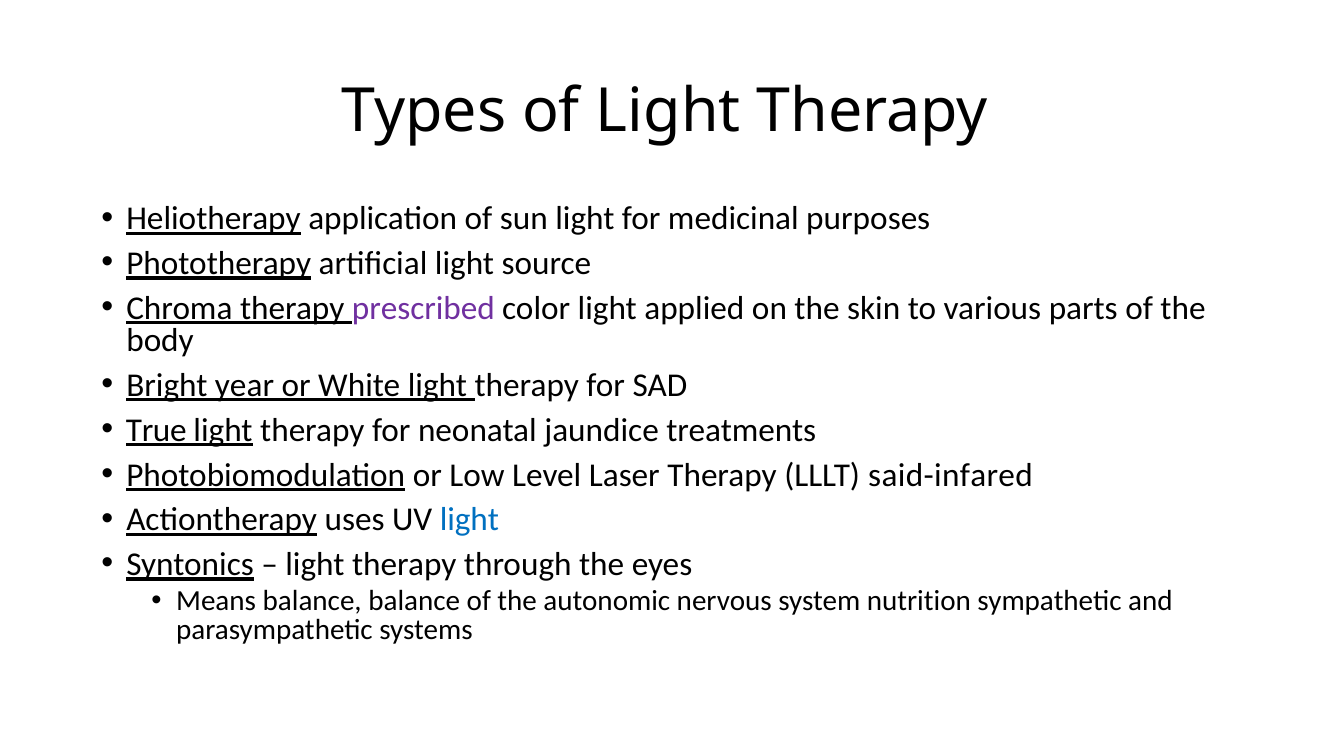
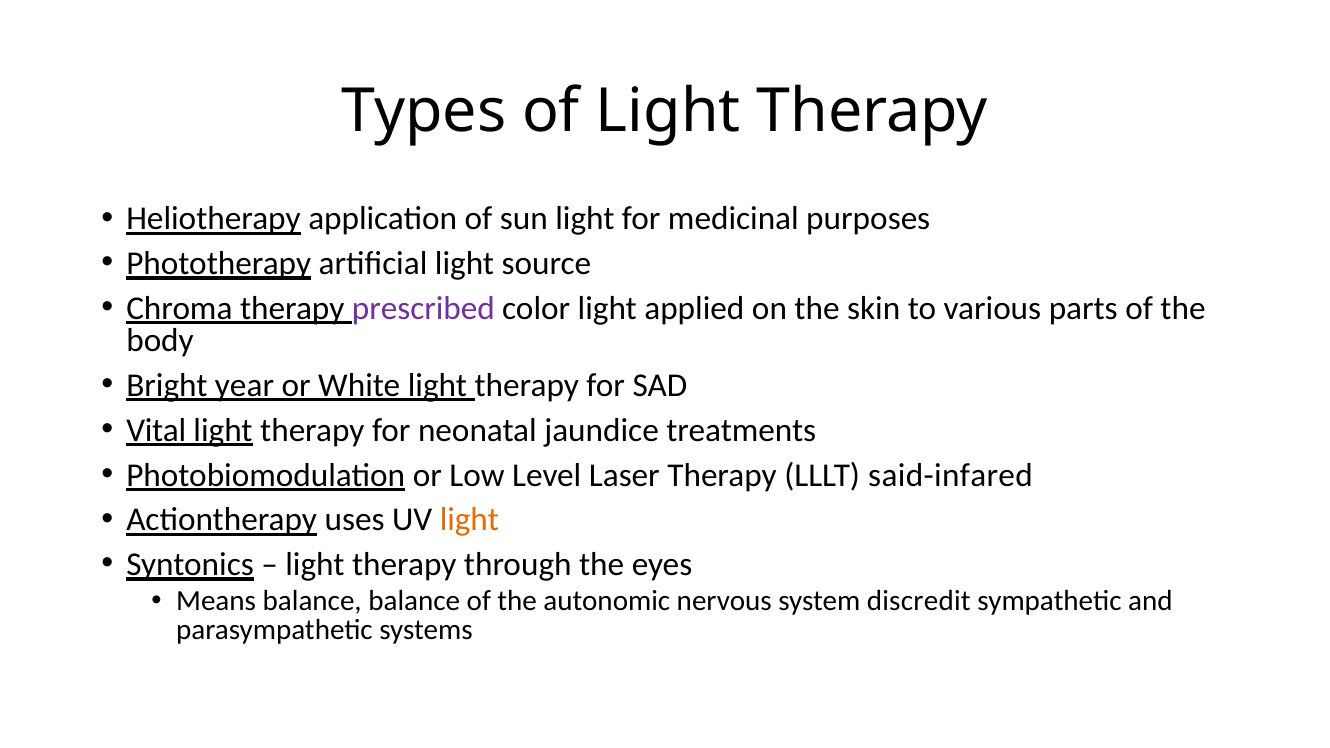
True: True -> Vital
light at (469, 520) colour: blue -> orange
nutrition: nutrition -> discredit
